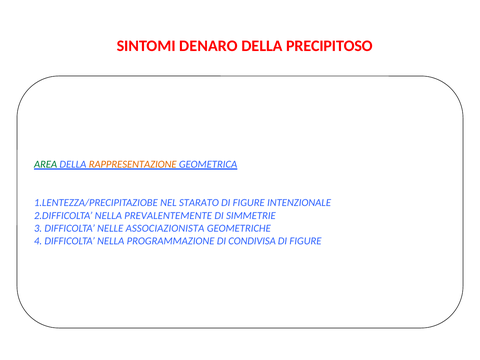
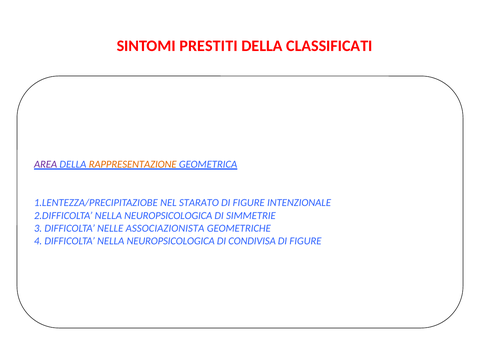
DENARO: DENARO -> PRESTITI
PRECIPITOSO: PRECIPITOSO -> CLASSIFICATI
AREA colour: green -> purple
2.DIFFICOLTA NELLA PREVALENTEMENTE: PREVALENTEMENTE -> NEUROPSICOLOGICA
DIFFICOLTA NELLA PROGRAMMAZIONE: PROGRAMMAZIONE -> NEUROPSICOLOGICA
